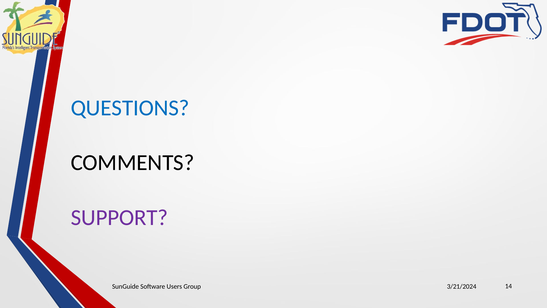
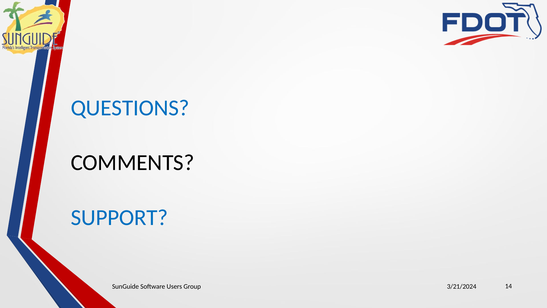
SUPPORT colour: purple -> blue
